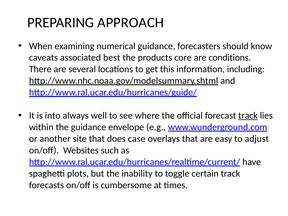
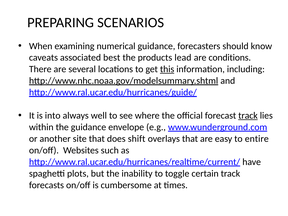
APPROACH: APPROACH -> SCENARIOS
core: core -> lead
this underline: none -> present
case: case -> shift
adjust: adjust -> entire
